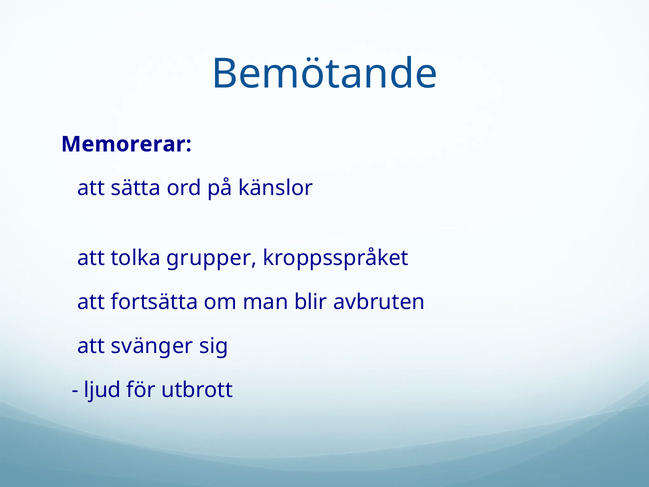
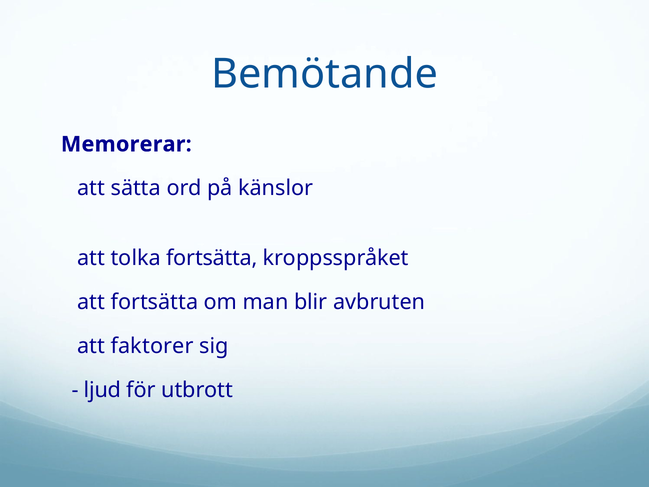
tolka grupper: grupper -> fortsätta
svänger: svänger -> faktorer
